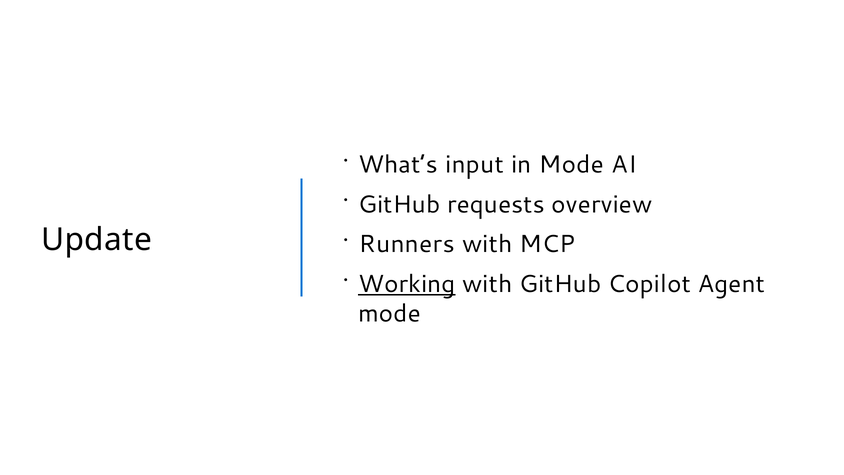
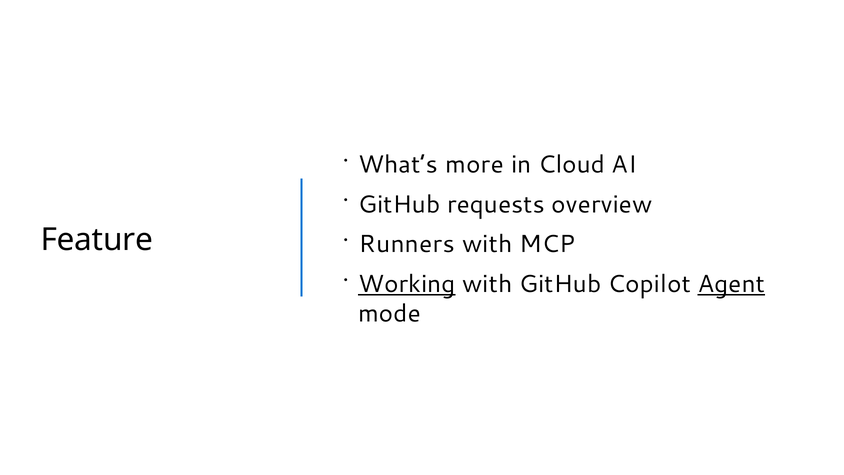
input: input -> more
in Mode: Mode -> Cloud
Update: Update -> Feature
Agent underline: none -> present
